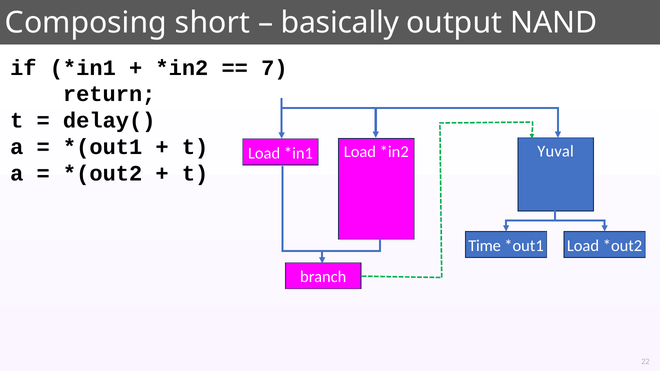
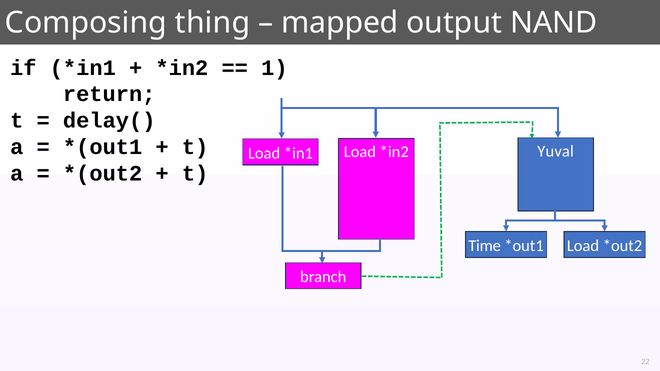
short: short -> thing
basically: basically -> mapped
7: 7 -> 1
